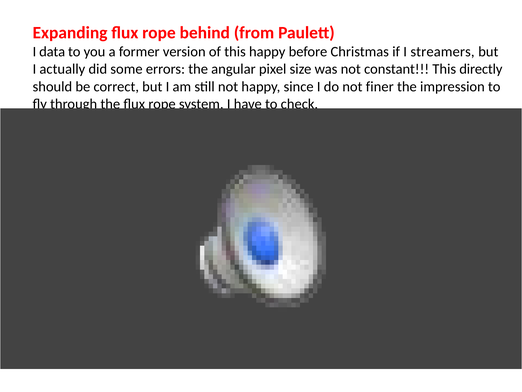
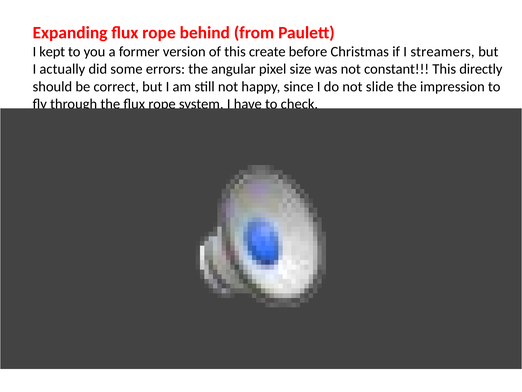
data: data -> kept
this happy: happy -> create
finer: finer -> slide
